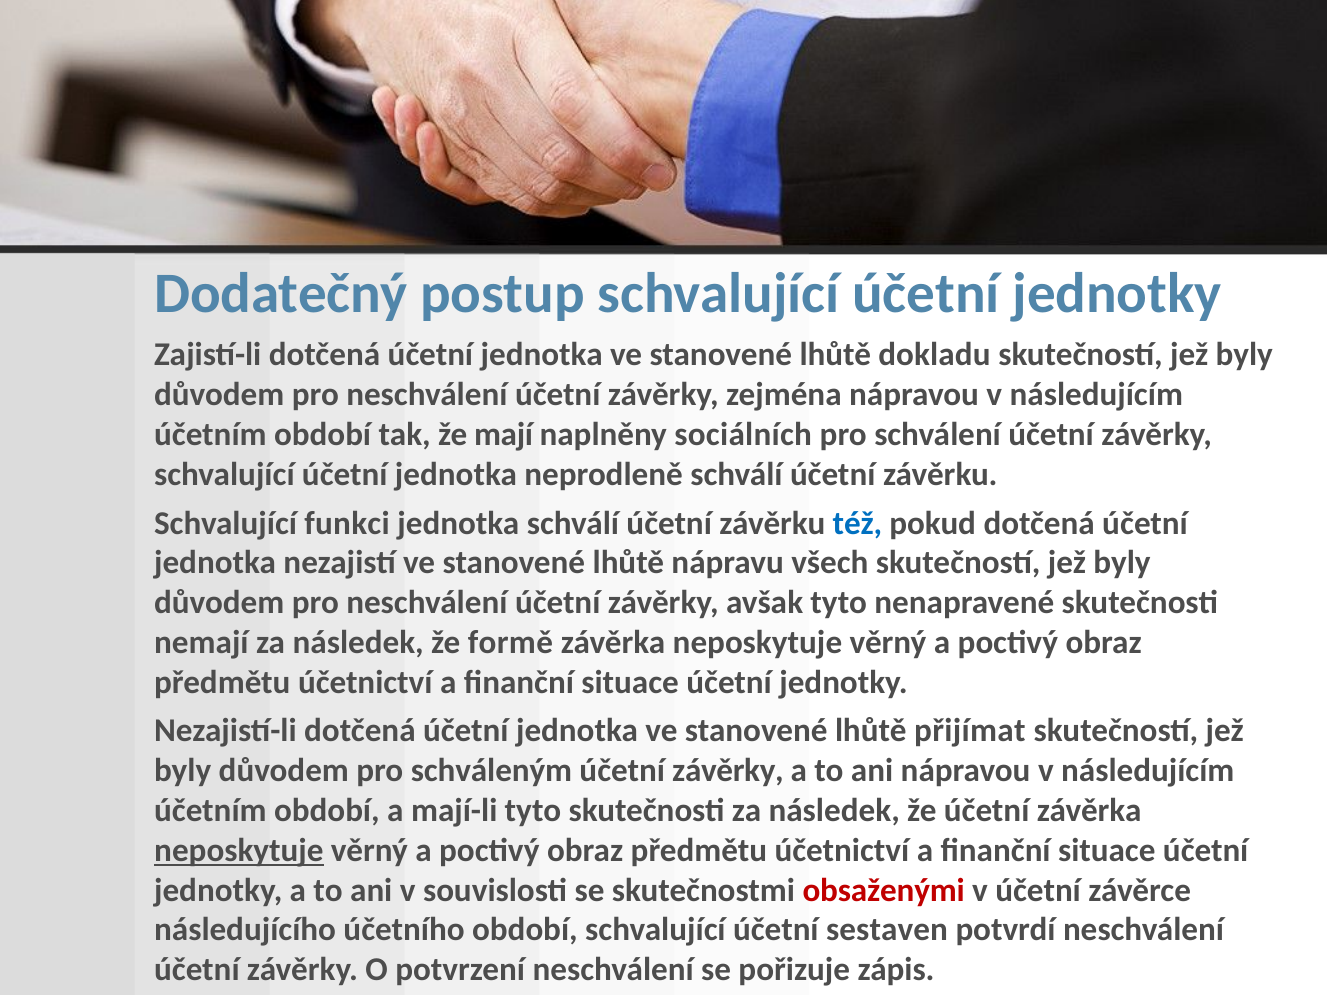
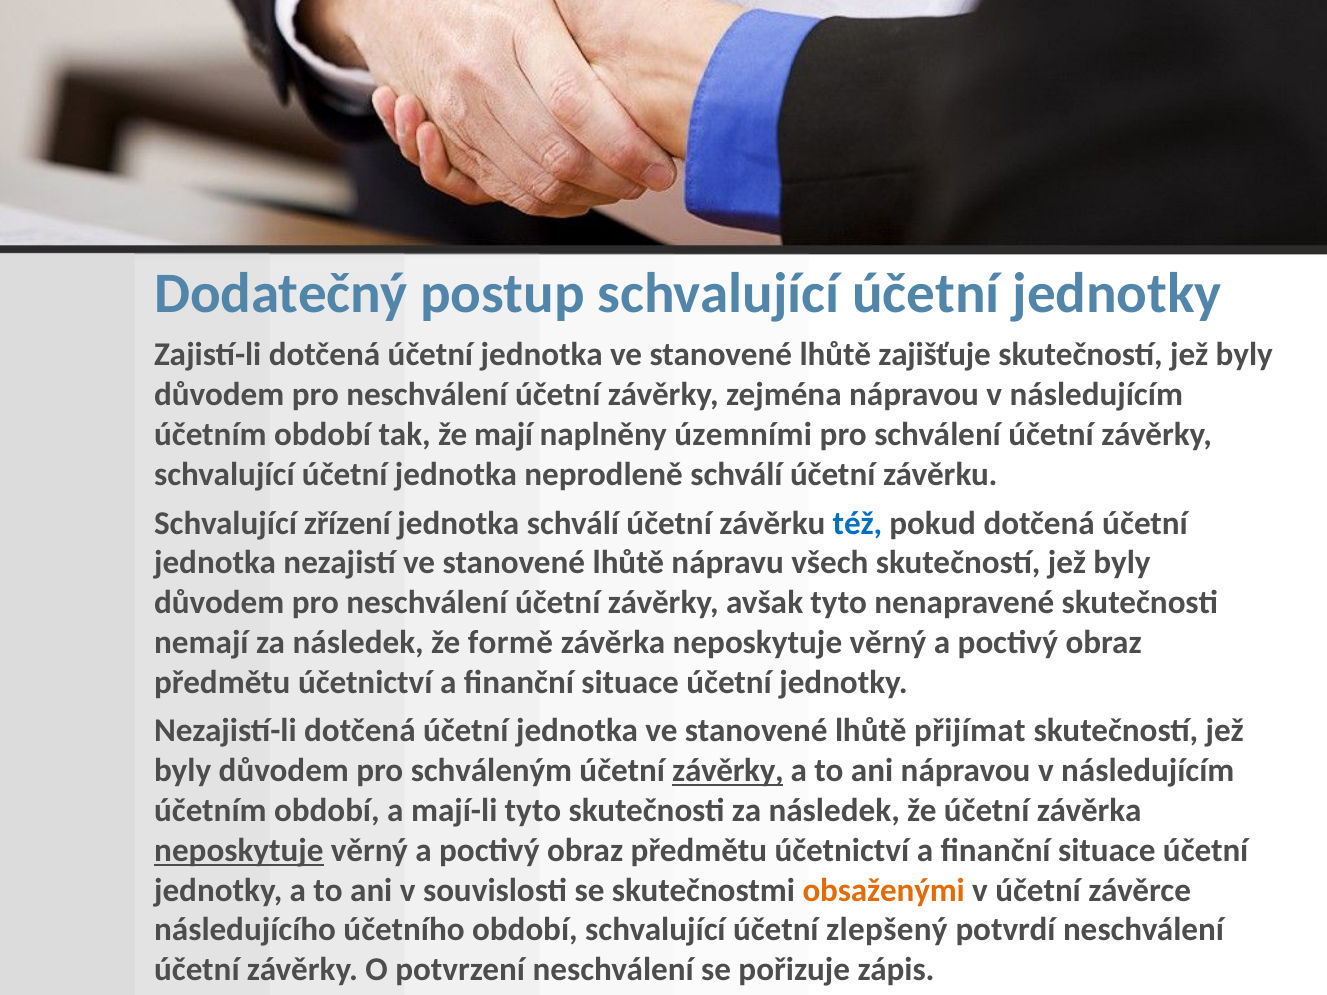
dokladu: dokladu -> zajišťuje
sociálních: sociálních -> územními
funkci: funkci -> zřízení
závěrky at (728, 771) underline: none -> present
obsaženými colour: red -> orange
sestaven: sestaven -> zlepšený
